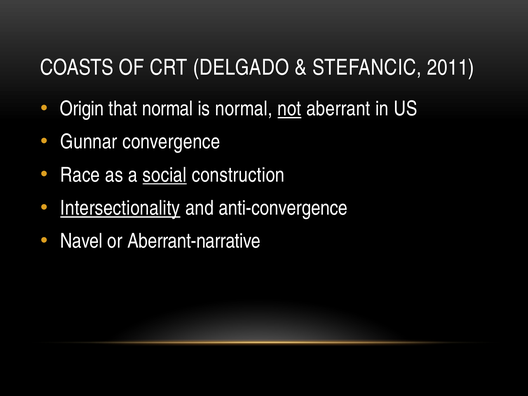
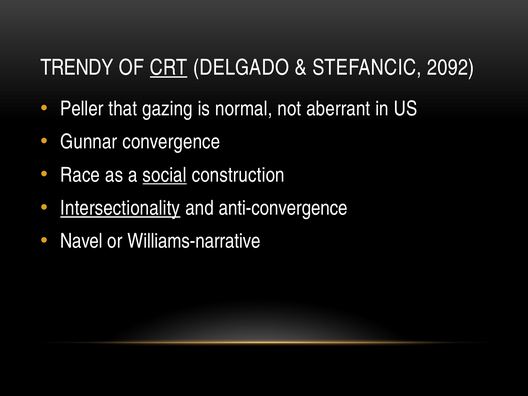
COASTS: COASTS -> TRENDY
CRT underline: none -> present
2011: 2011 -> 2092
Origin: Origin -> Peller
that normal: normal -> gazing
not underline: present -> none
Aberrant-narrative: Aberrant-narrative -> Williams-narrative
